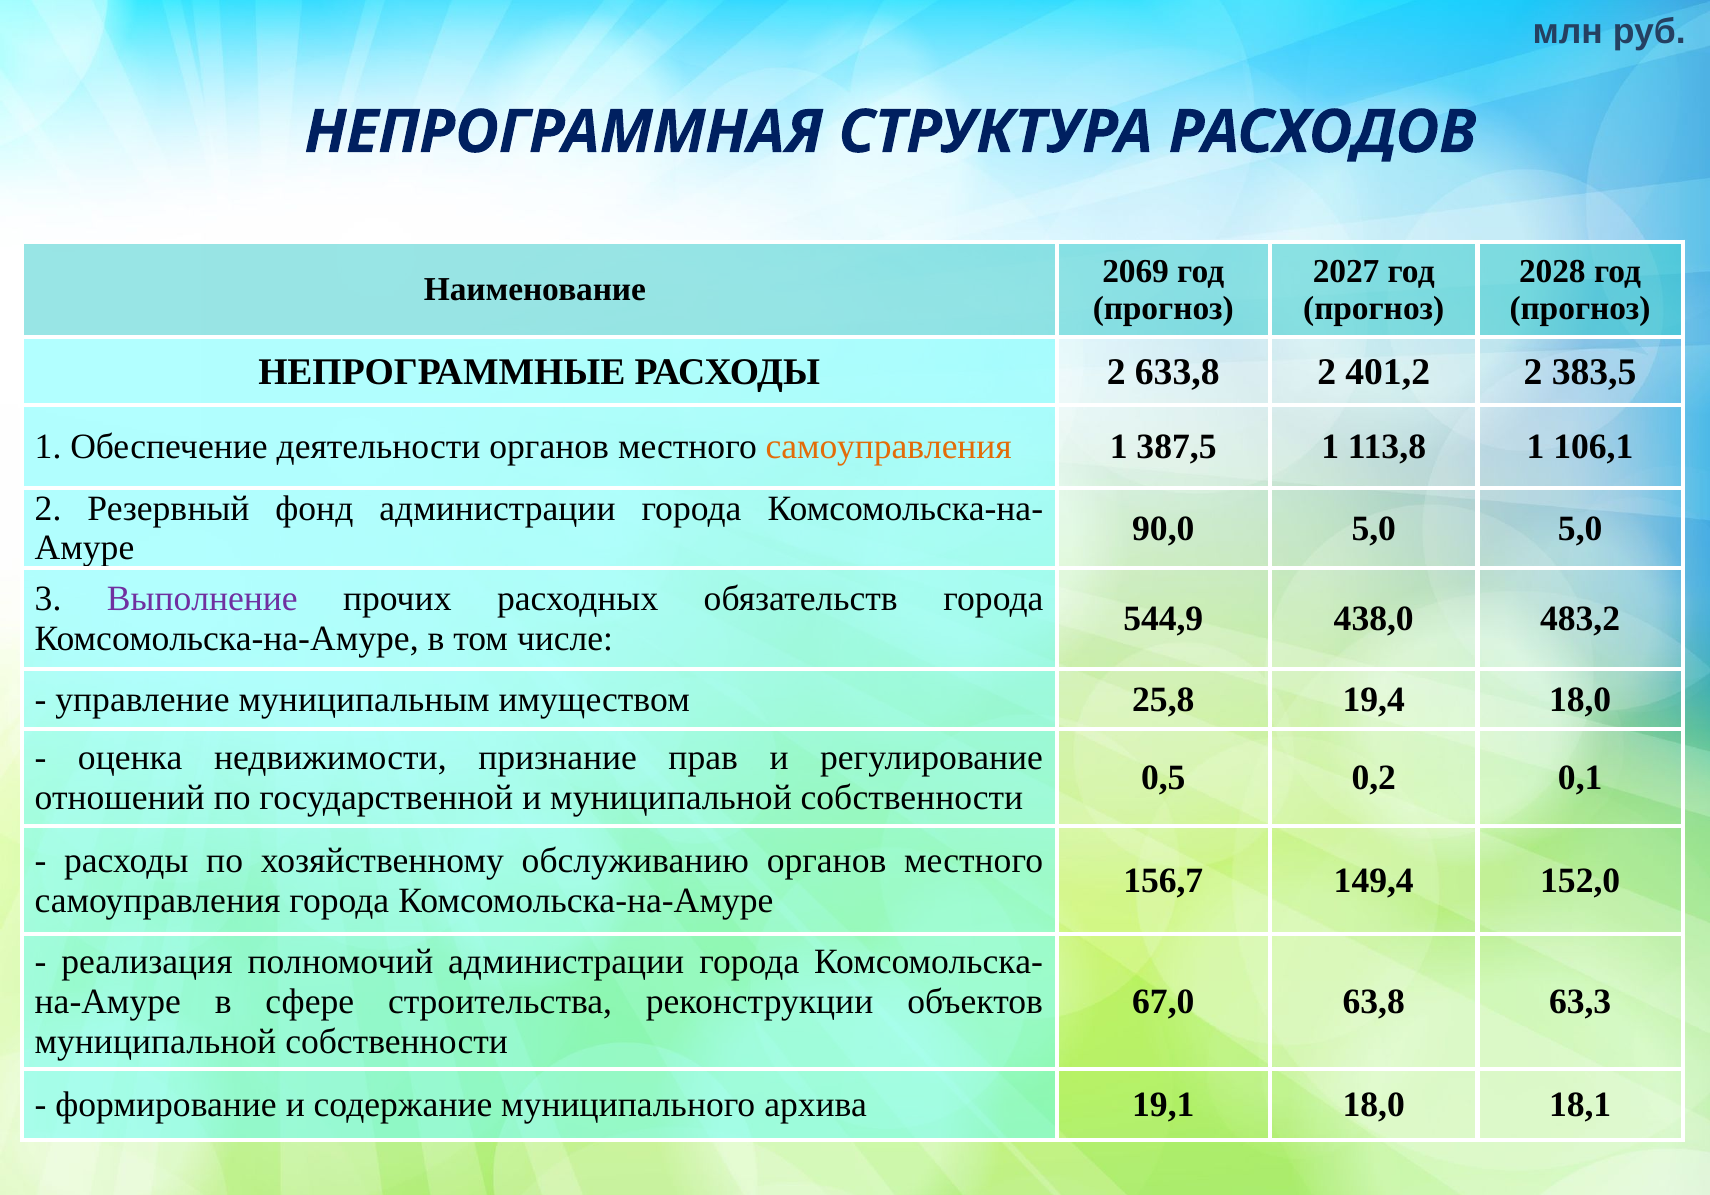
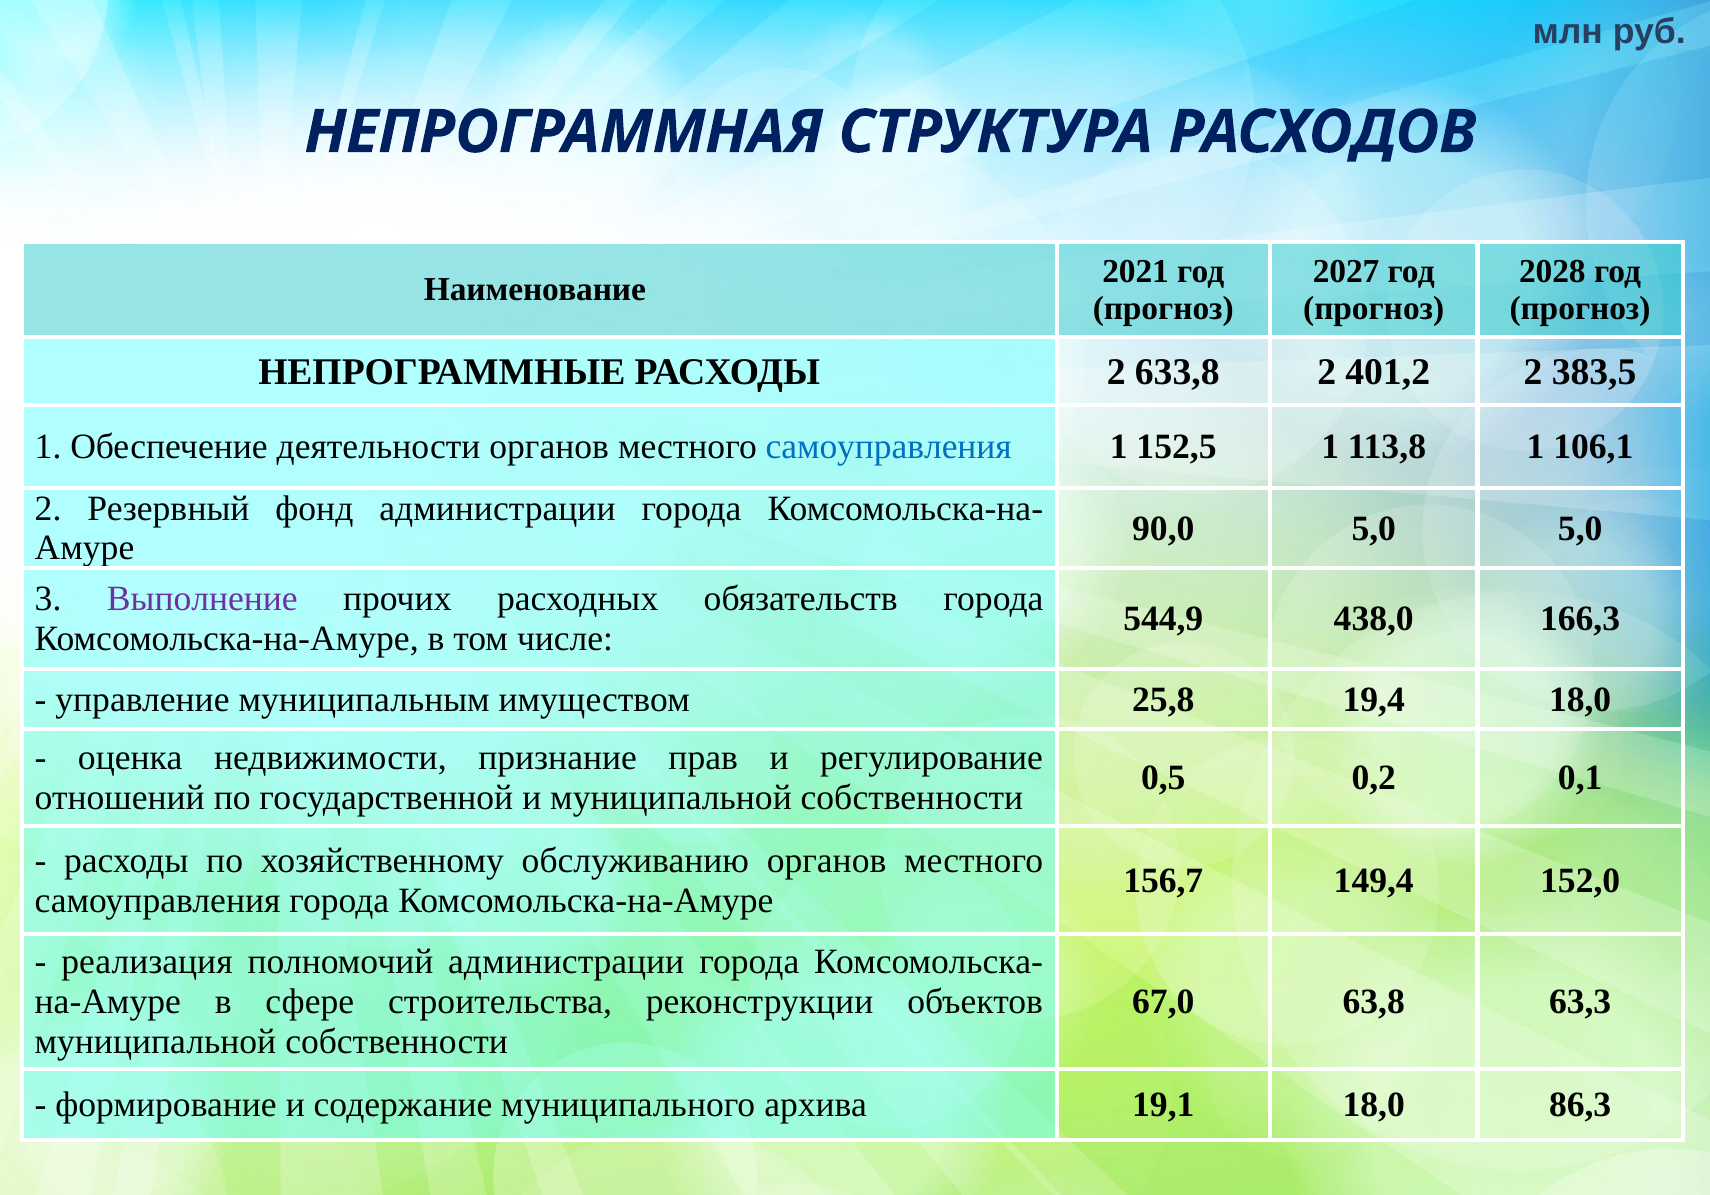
2069: 2069 -> 2021
самоуправления at (889, 447) colour: orange -> blue
387,5: 387,5 -> 152,5
483,2: 483,2 -> 166,3
18,1: 18,1 -> 86,3
